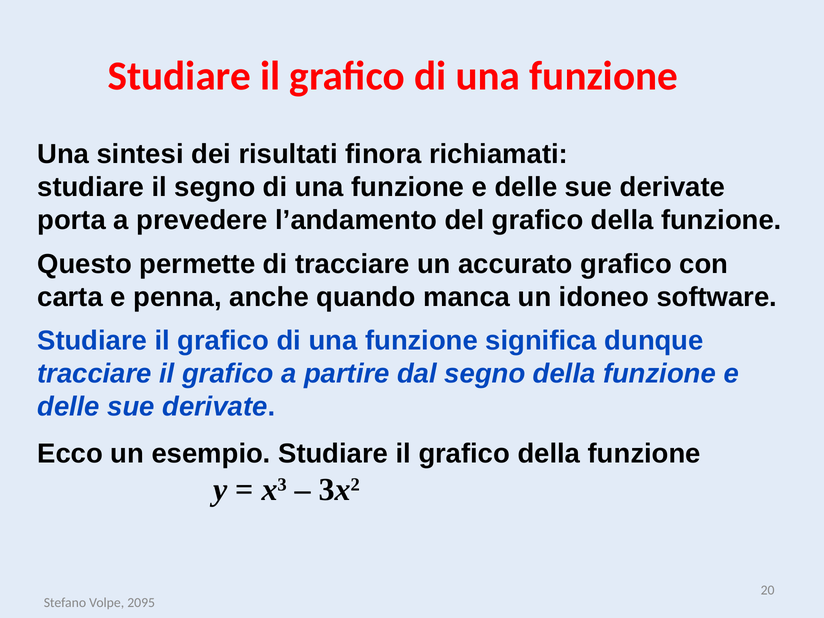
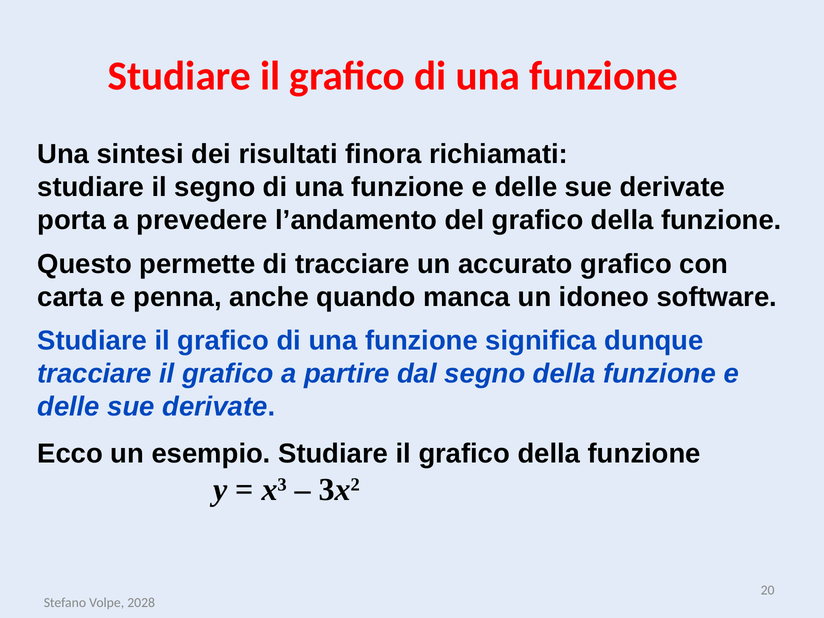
2095: 2095 -> 2028
